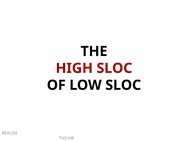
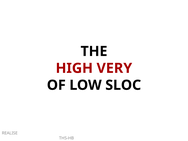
HIGH SLOC: SLOC -> VERY
